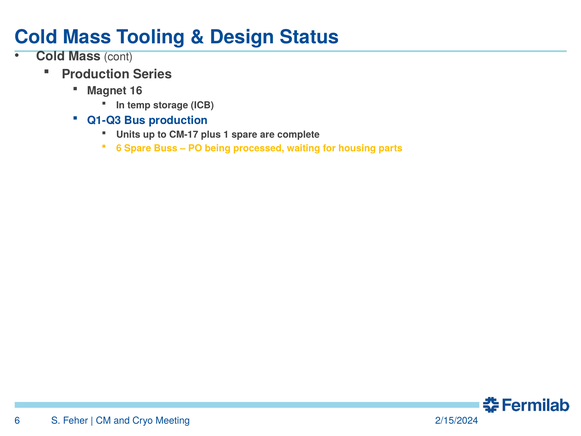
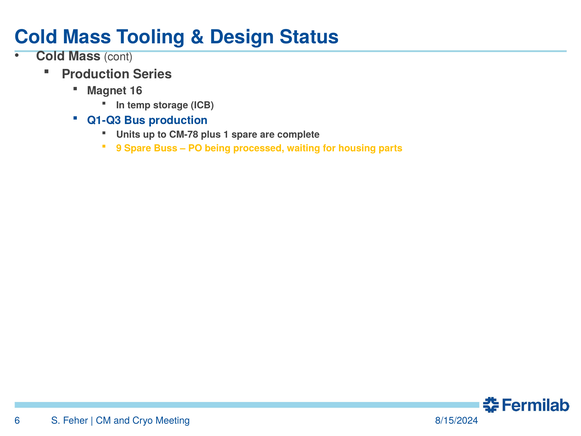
CM-17: CM-17 -> CM-78
6 at (119, 148): 6 -> 9
2/15/2024: 2/15/2024 -> 8/15/2024
